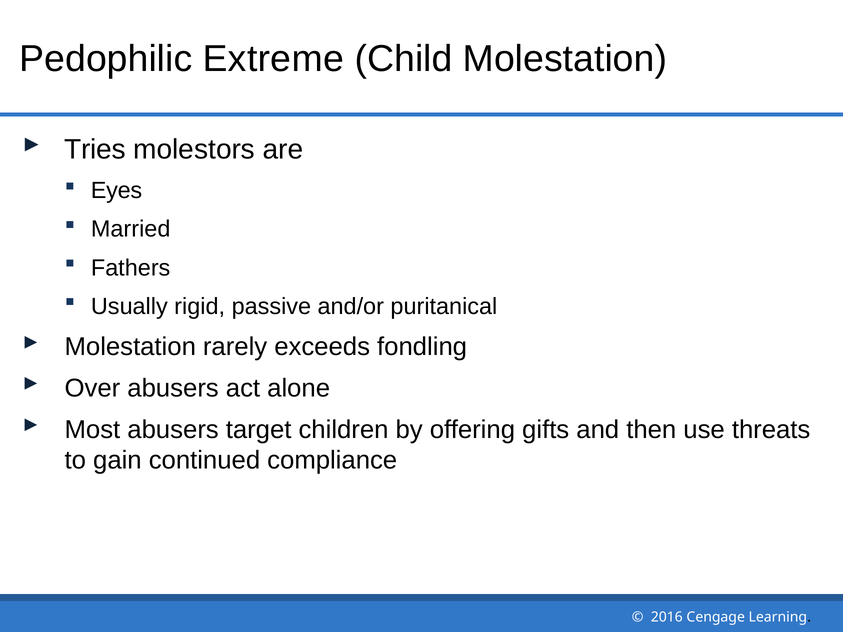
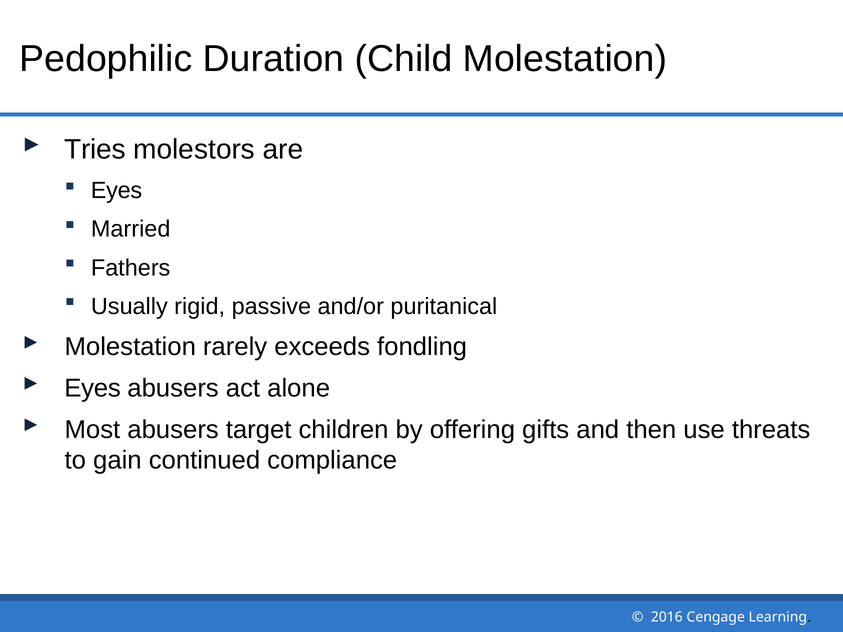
Extreme: Extreme -> Duration
Over at (92, 388): Over -> Eyes
